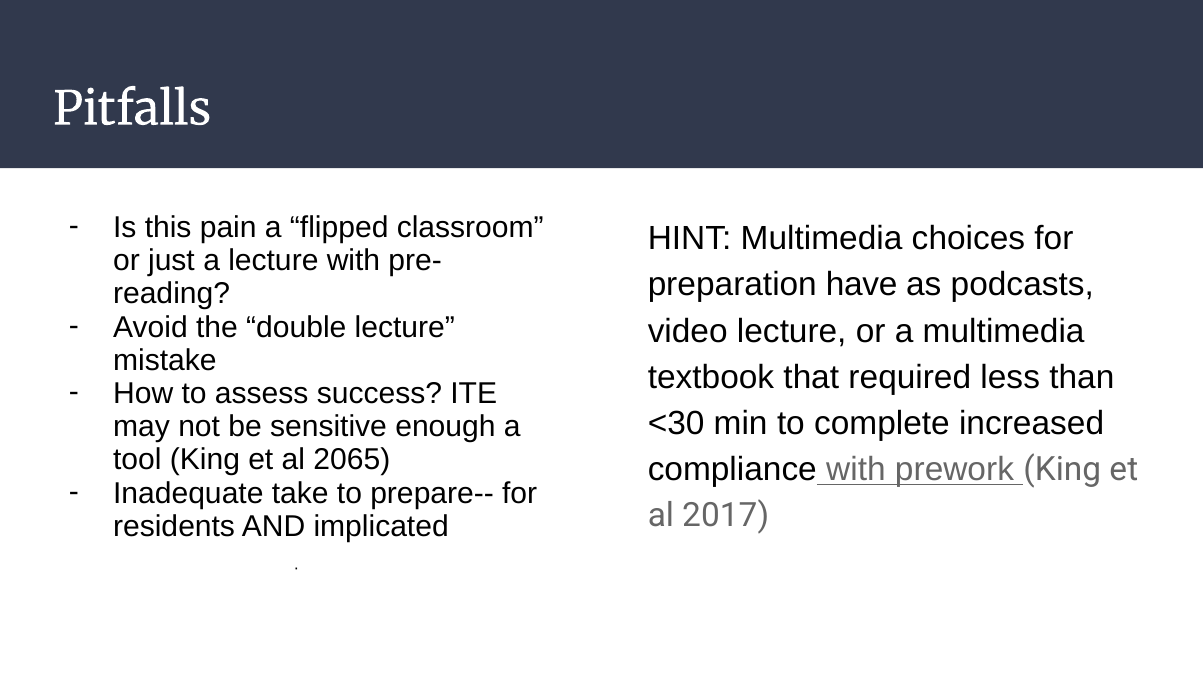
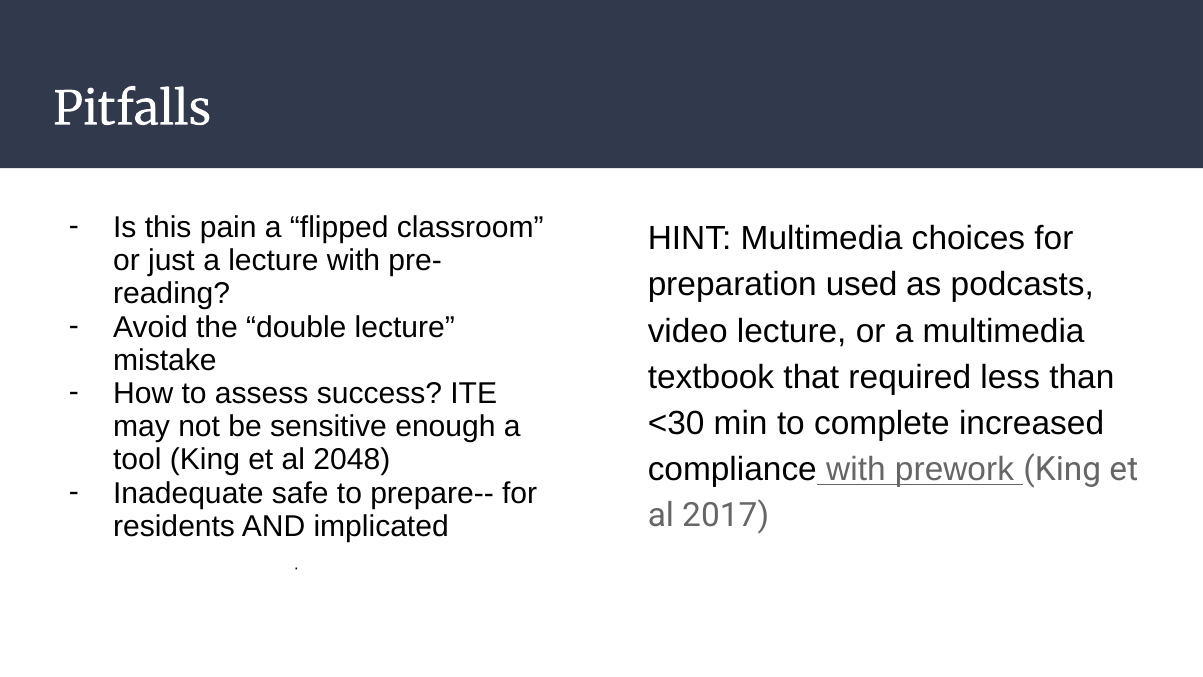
have: have -> used
2065: 2065 -> 2048
take: take -> safe
